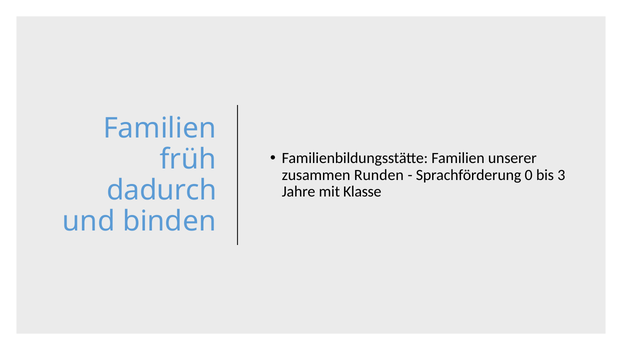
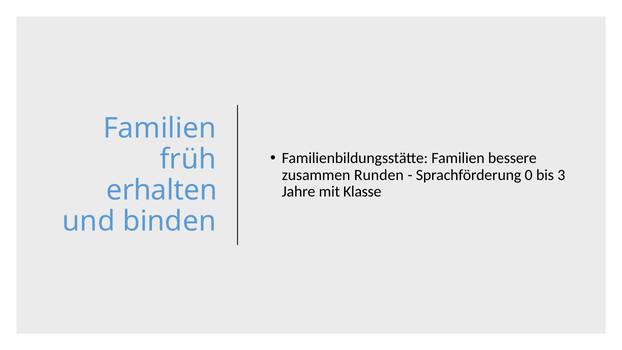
unserer: unserer -> bessere
dadurch: dadurch -> erhalten
